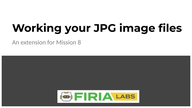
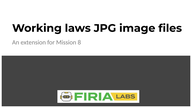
your: your -> laws
